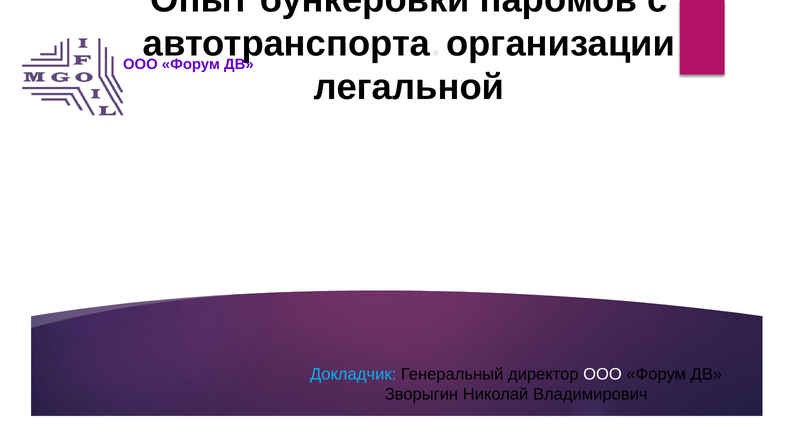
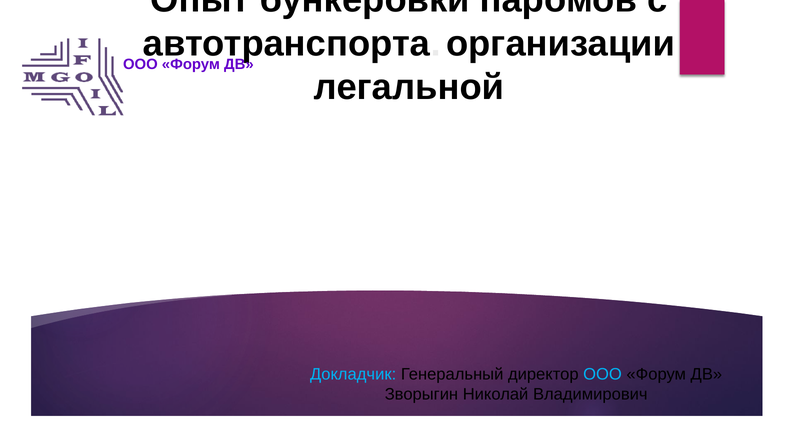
ООО at (603, 374) colour: white -> light blue
